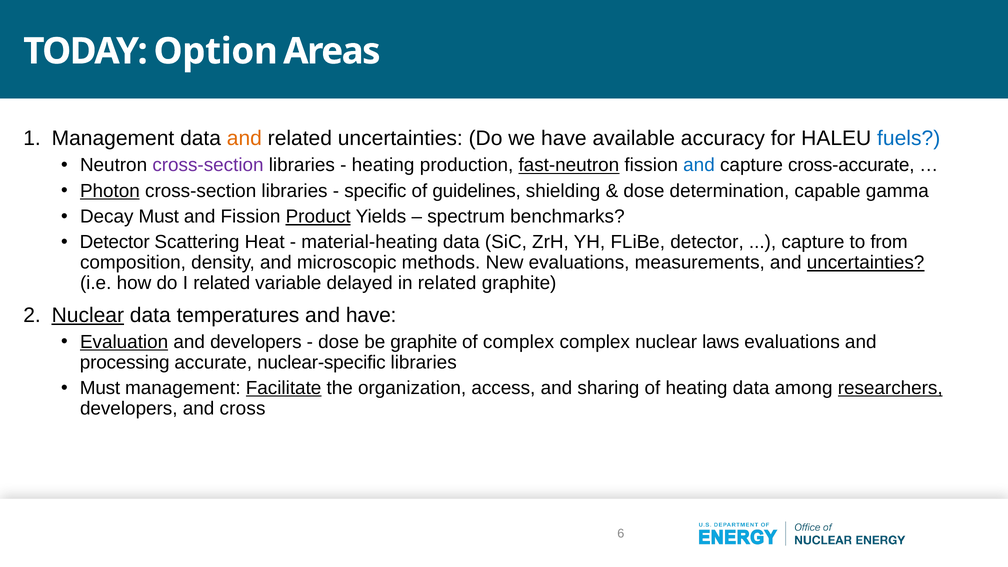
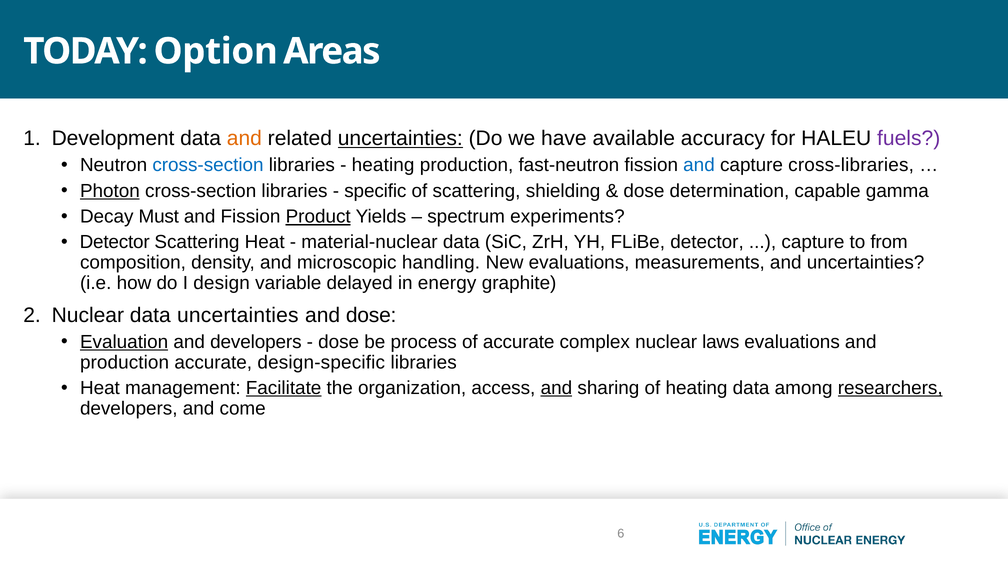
Management at (113, 138): Management -> Development
uncertainties at (400, 138) underline: none -> present
fuels colour: blue -> purple
cross-section at (208, 165) colour: purple -> blue
fast-neutron underline: present -> none
cross-accurate: cross-accurate -> cross-libraries
of guidelines: guidelines -> scattering
benchmarks: benchmarks -> experiments
material-heating: material-heating -> material-nuclear
methods: methods -> handling
uncertainties at (866, 263) underline: present -> none
I related: related -> design
in related: related -> energy
Nuclear at (88, 315) underline: present -> none
data temperatures: temperatures -> uncertainties
and have: have -> dose
be graphite: graphite -> process
of complex: complex -> accurate
processing at (125, 362): processing -> production
nuclear-specific: nuclear-specific -> design-specific
Must at (100, 388): Must -> Heat
and at (556, 388) underline: none -> present
cross: cross -> come
